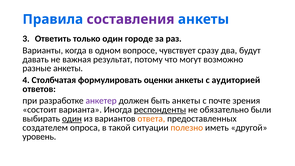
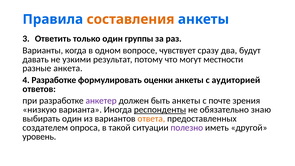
составления colour: purple -> orange
городе: городе -> группы
важная: важная -> узкими
возможно: возможно -> местности
разные анкеты: анкеты -> анкета
Столбчатая at (54, 80): Столбчатая -> Разработке
состоит: состоит -> низкую
были: были -> знаю
один at (72, 119) underline: present -> none
полезно colour: orange -> purple
